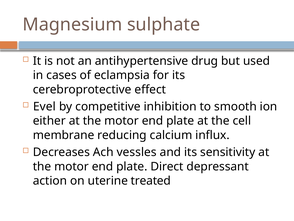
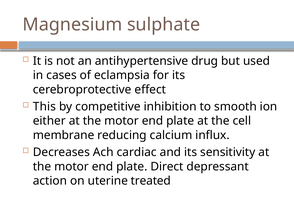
Evel: Evel -> This
vessles: vessles -> cardiac
